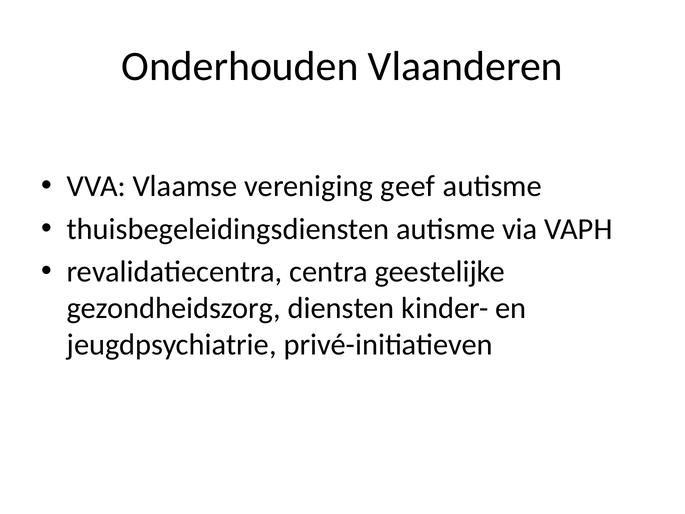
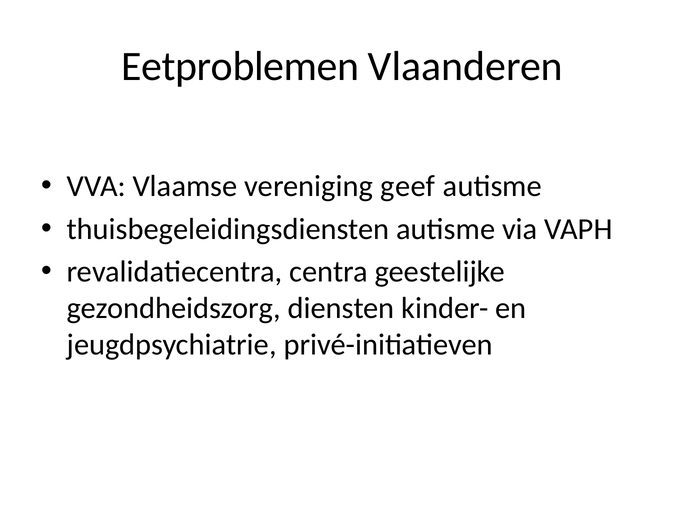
Onderhouden: Onderhouden -> Eetproblemen
